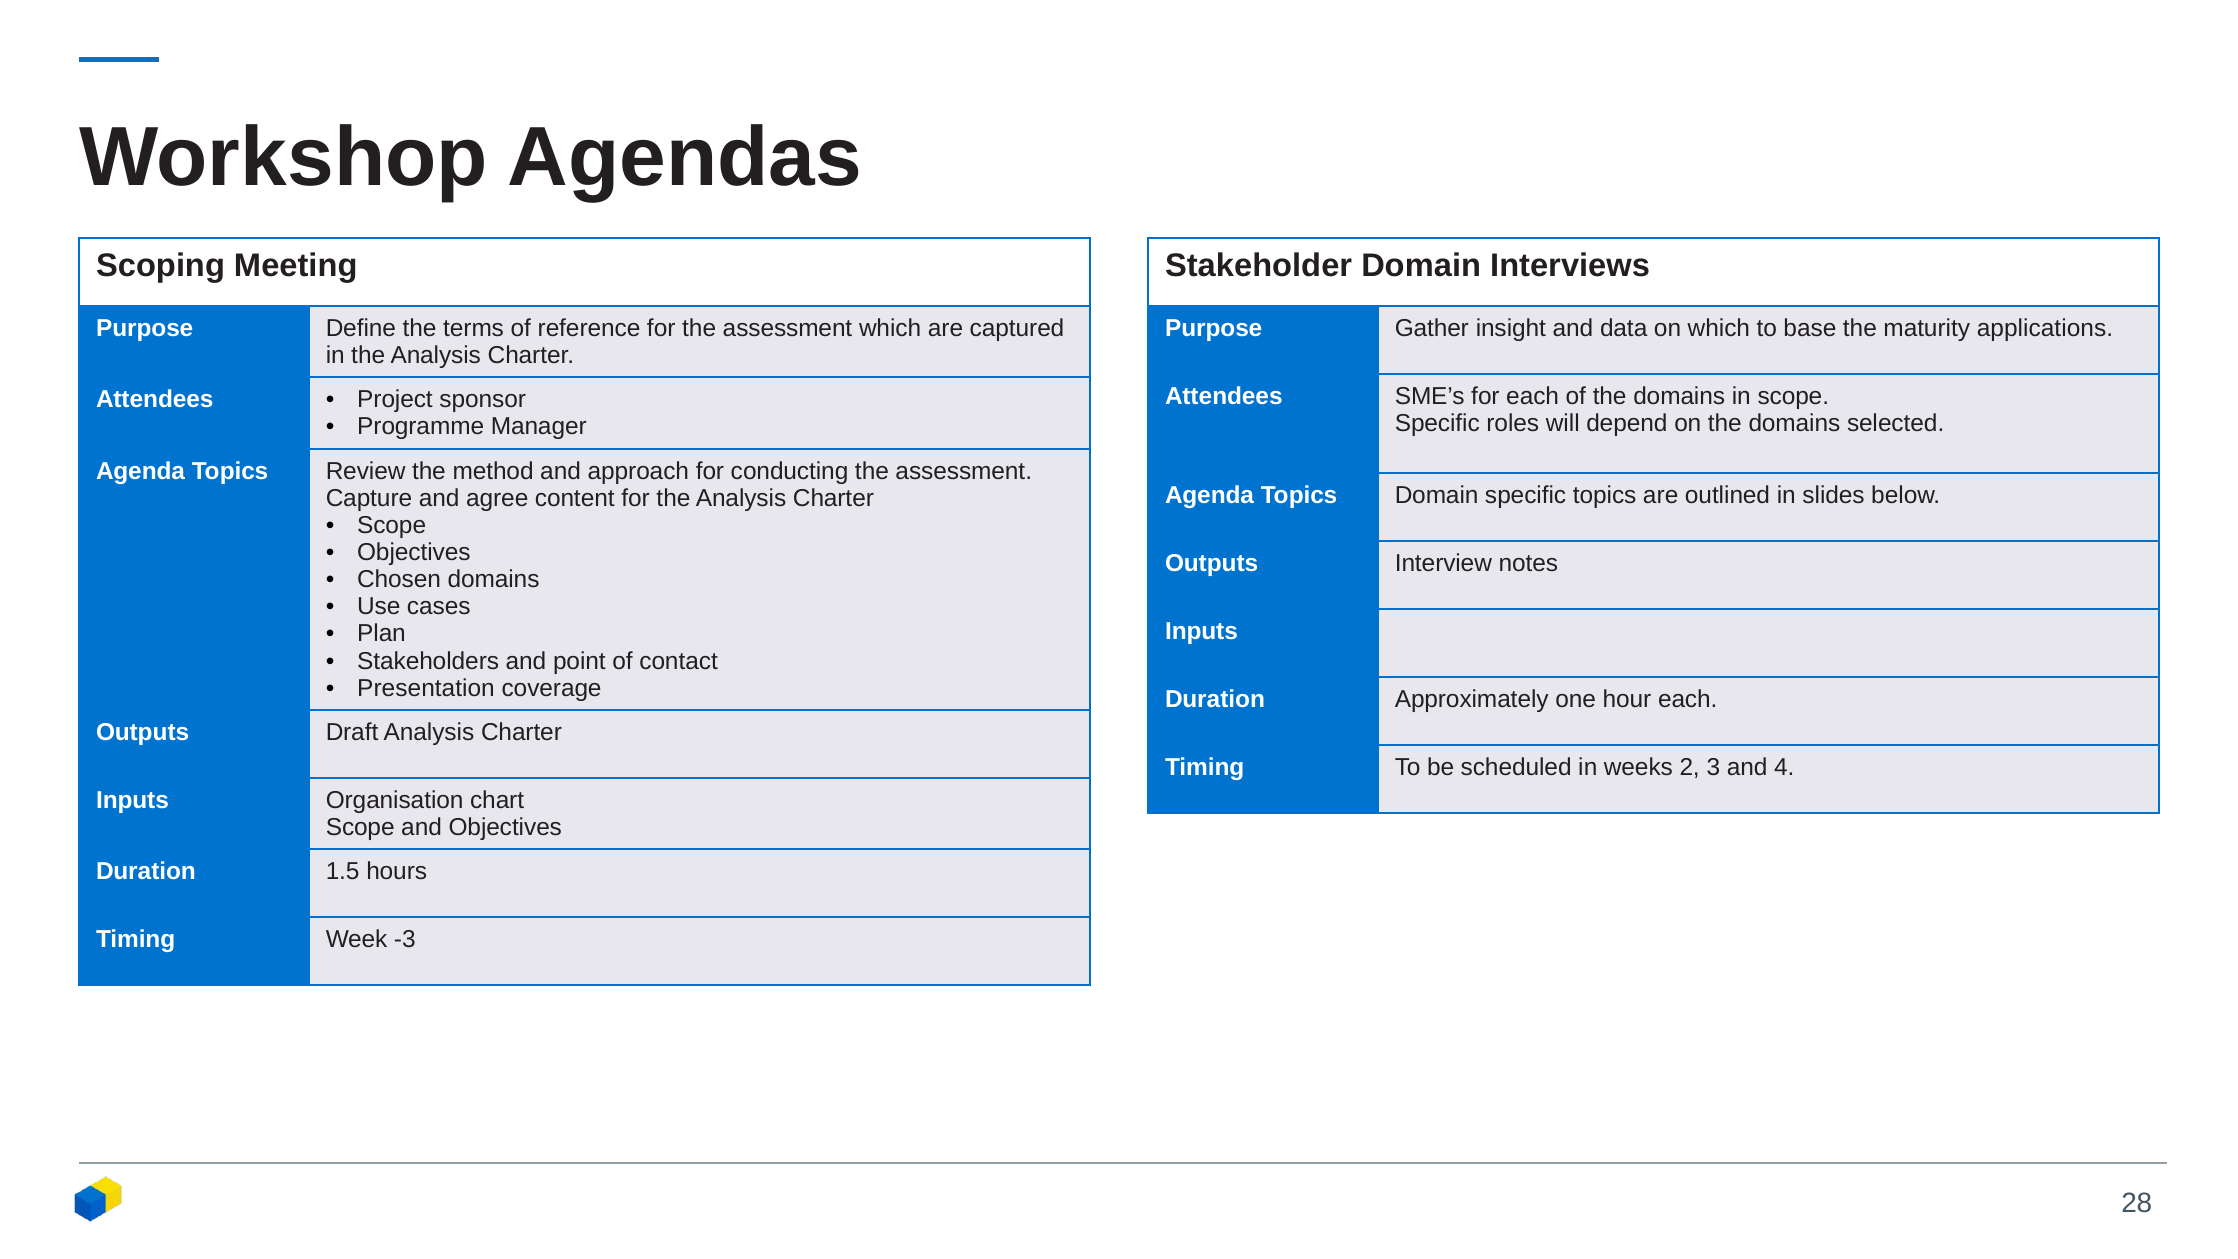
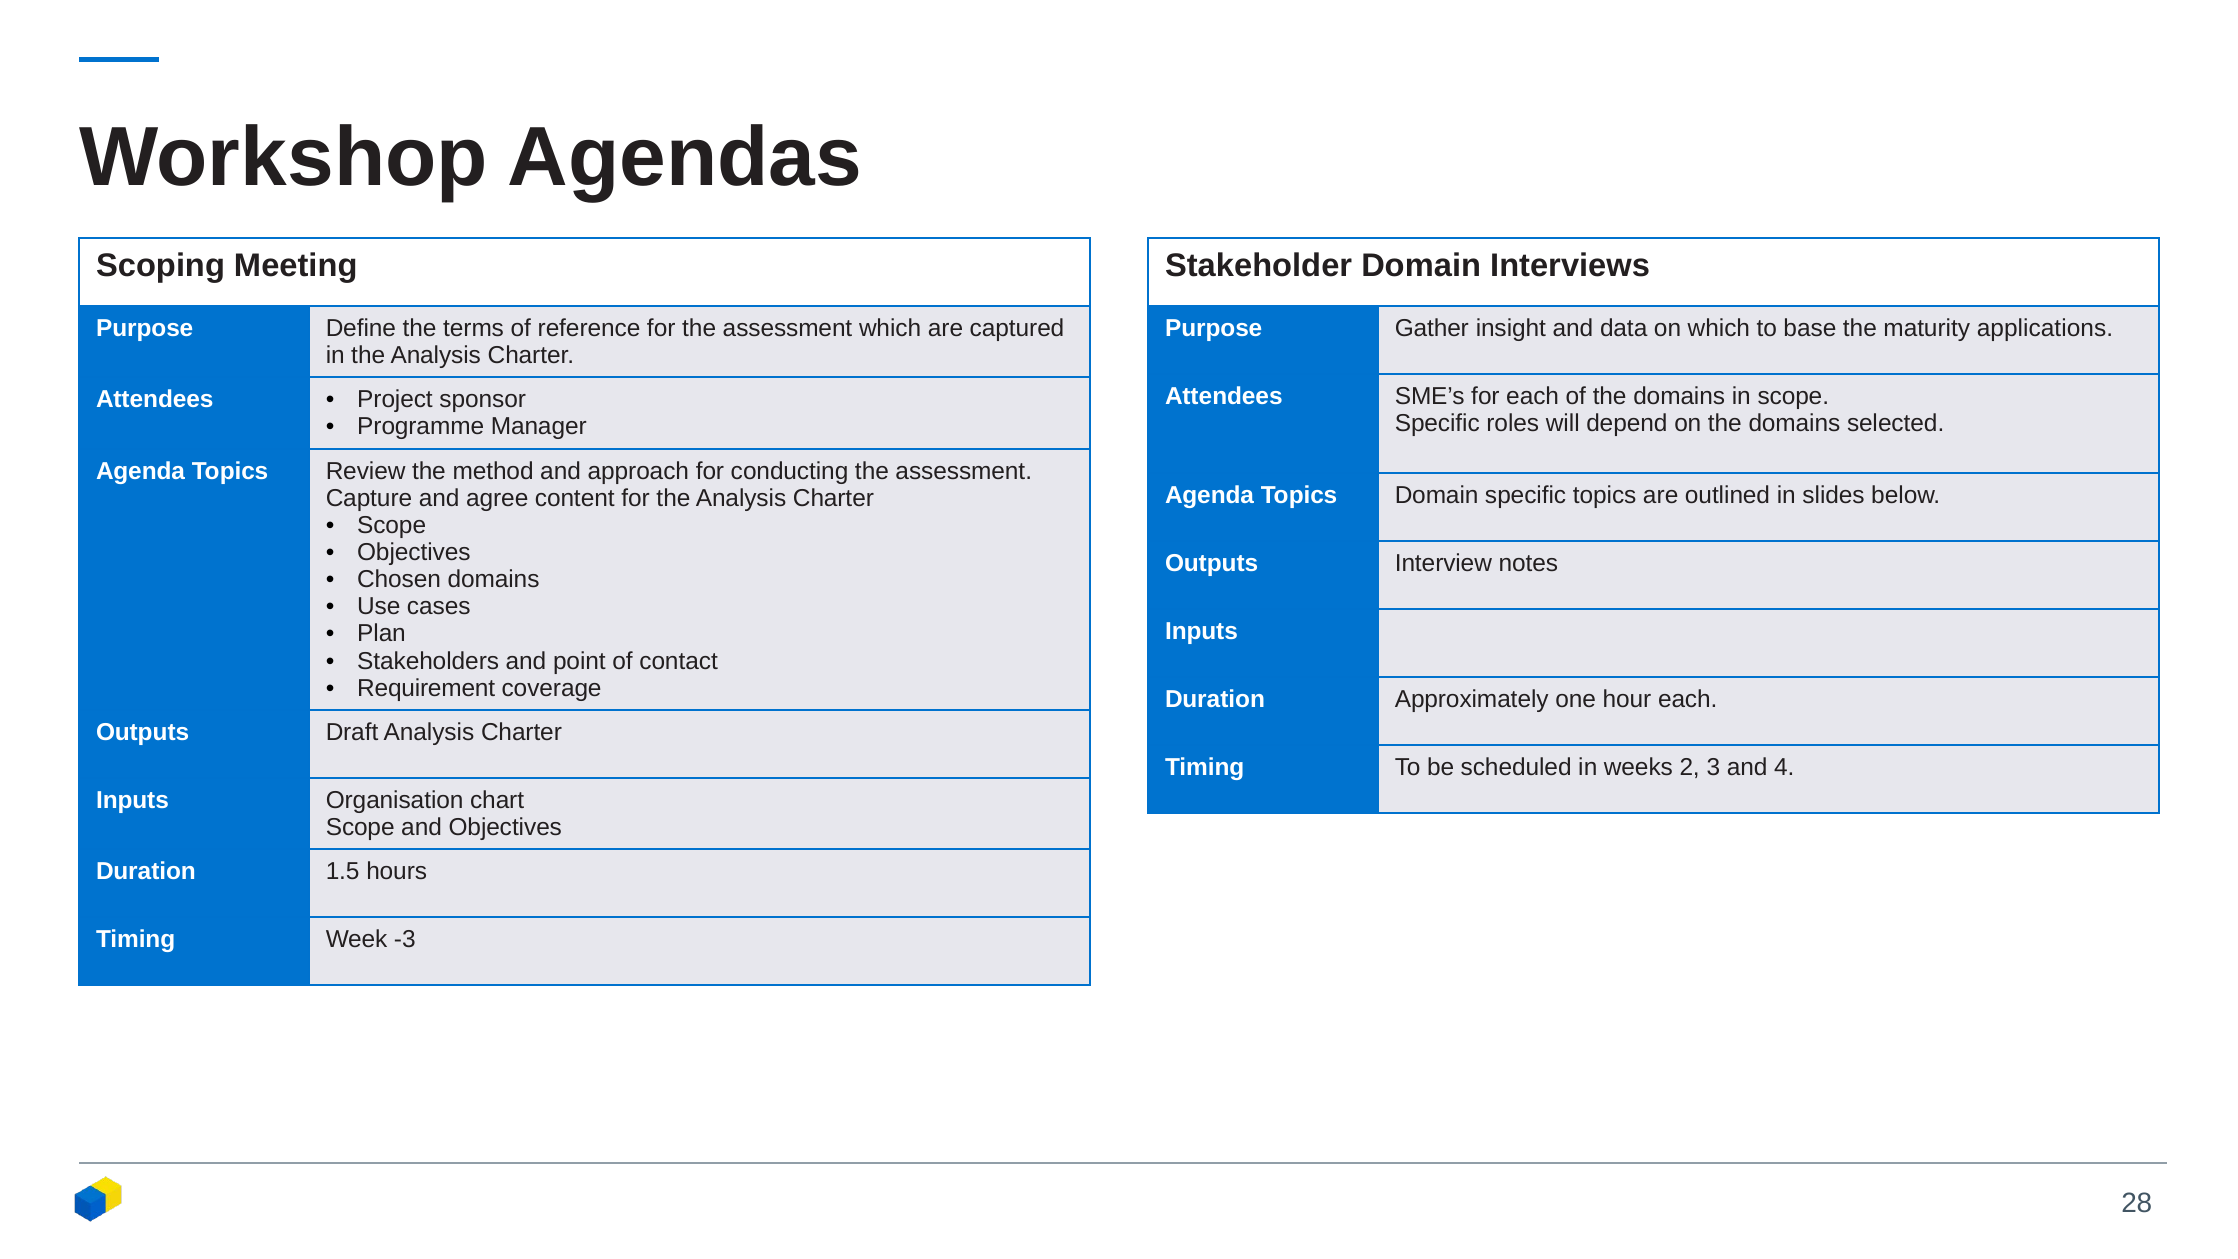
Presentation: Presentation -> Requirement
